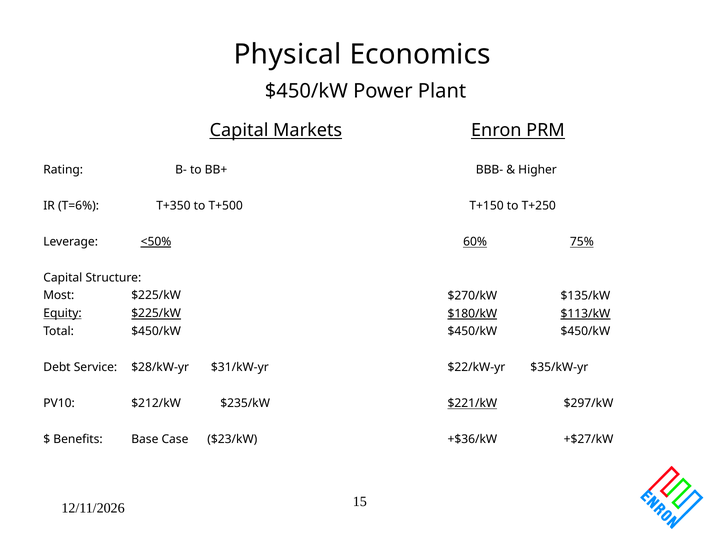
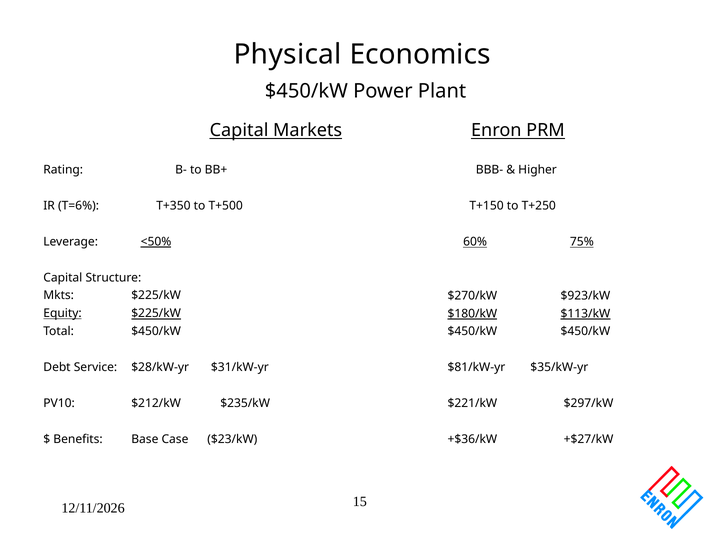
Most: Most -> Mkts
$135/kW: $135/kW -> $923/kW
$22/kW-yr: $22/kW-yr -> $81/kW-yr
$221/kW underline: present -> none
